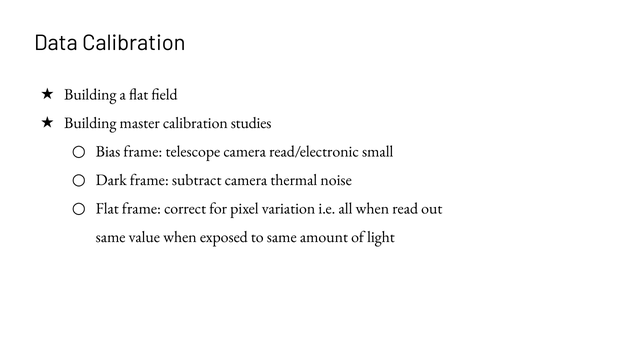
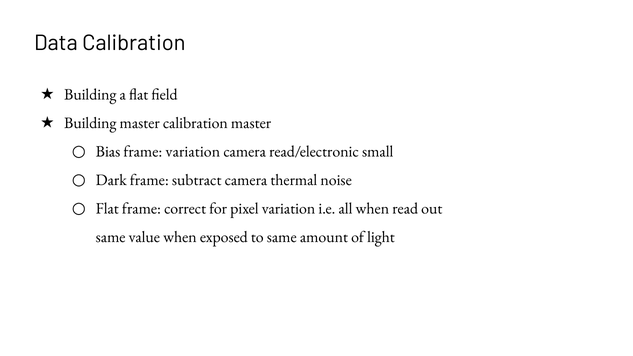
calibration studies: studies -> master
frame telescope: telescope -> variation
